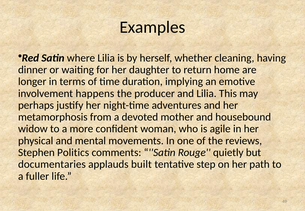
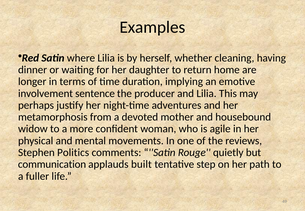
happens: happens -> sentence
documentaries: documentaries -> communication
